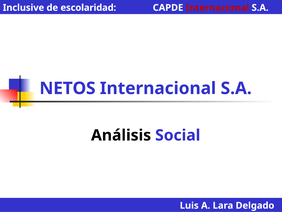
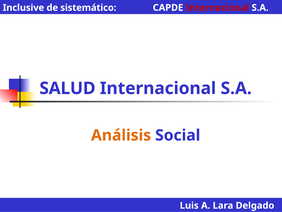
escolaridad: escolaridad -> sistemático
NETOS: NETOS -> SALUD
Análisis colour: black -> orange
